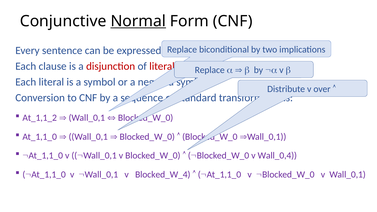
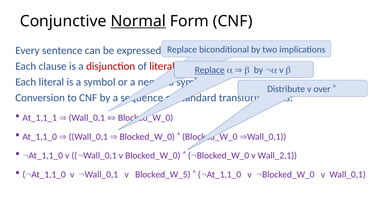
Replace at (210, 70) underline: none -> present
At_1,1_2: At_1,1_2 -> At_1,1_1
Wall_0,4: Wall_0,4 -> Wall_2,1
Blocked_W_4: Blocked_W_4 -> Blocked_W_5
